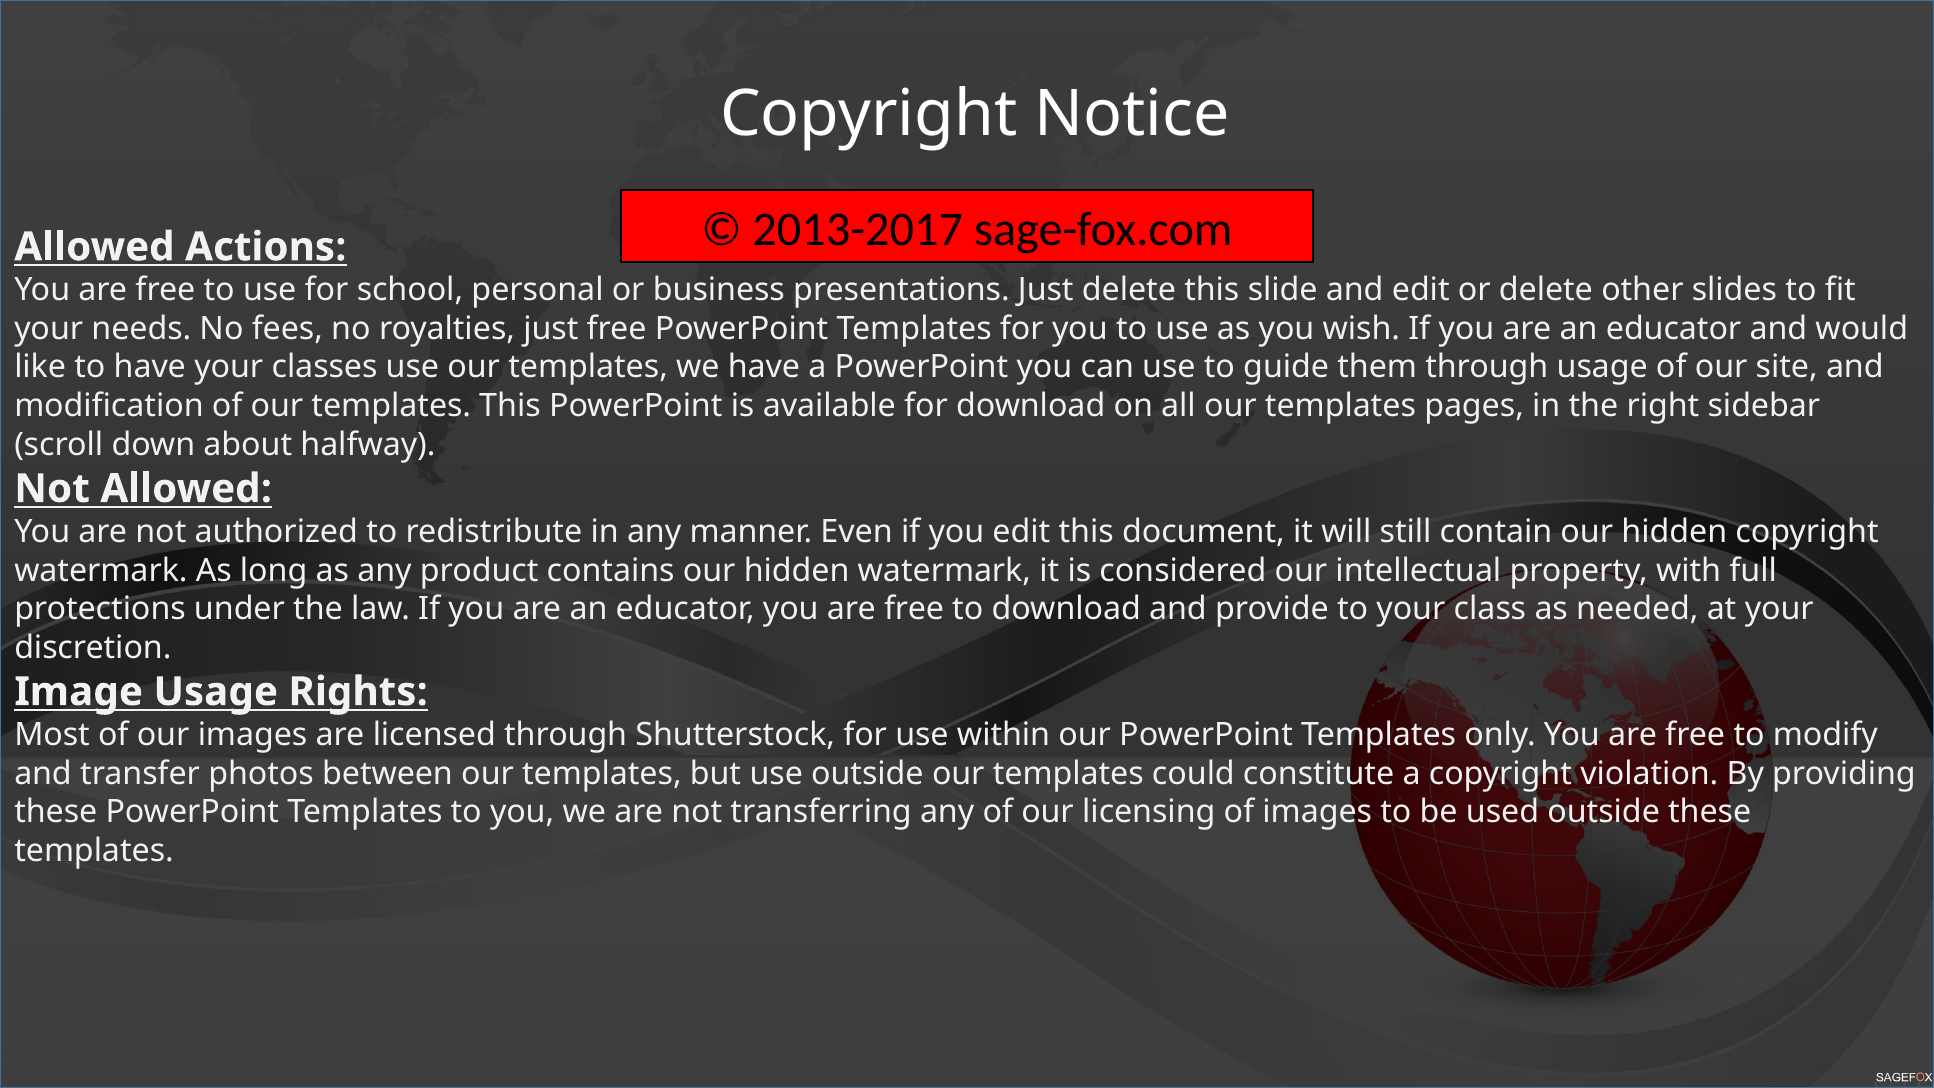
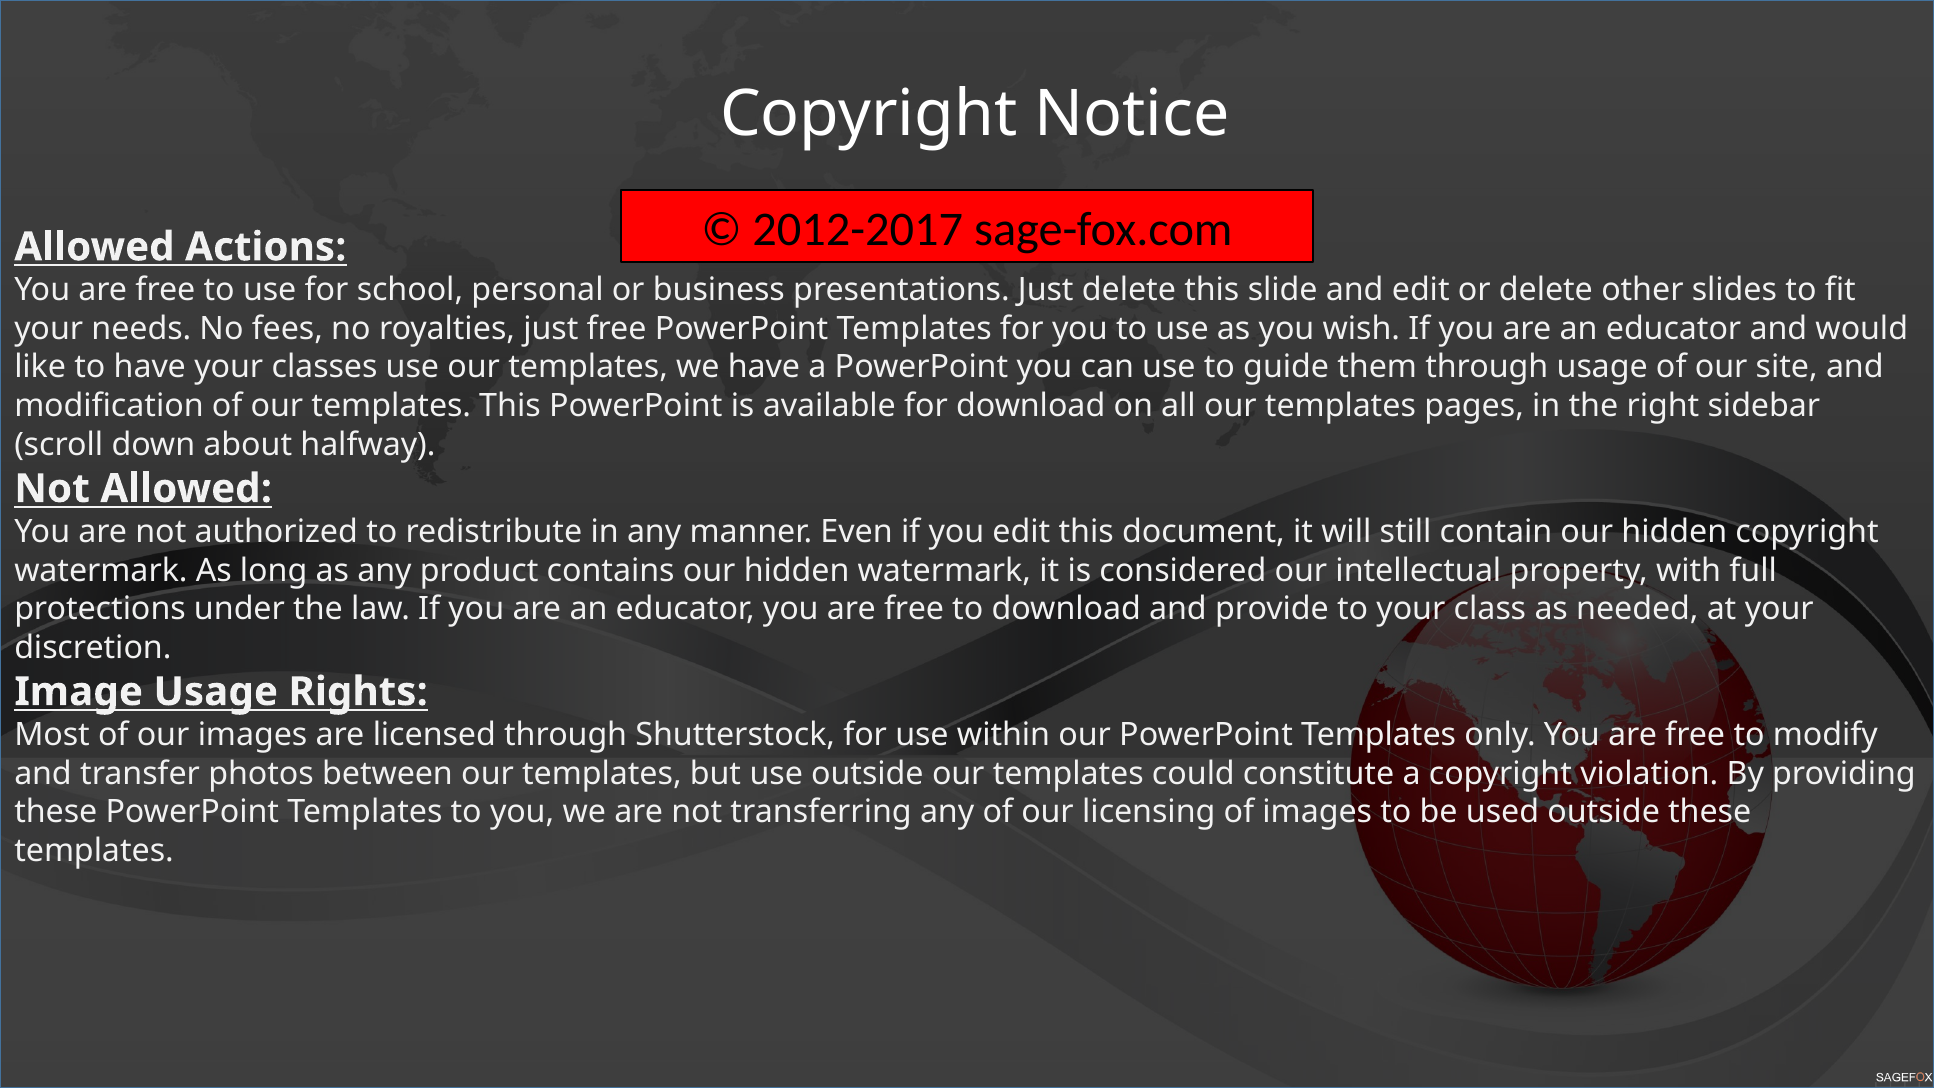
2013-2017: 2013-2017 -> 2012-2017
